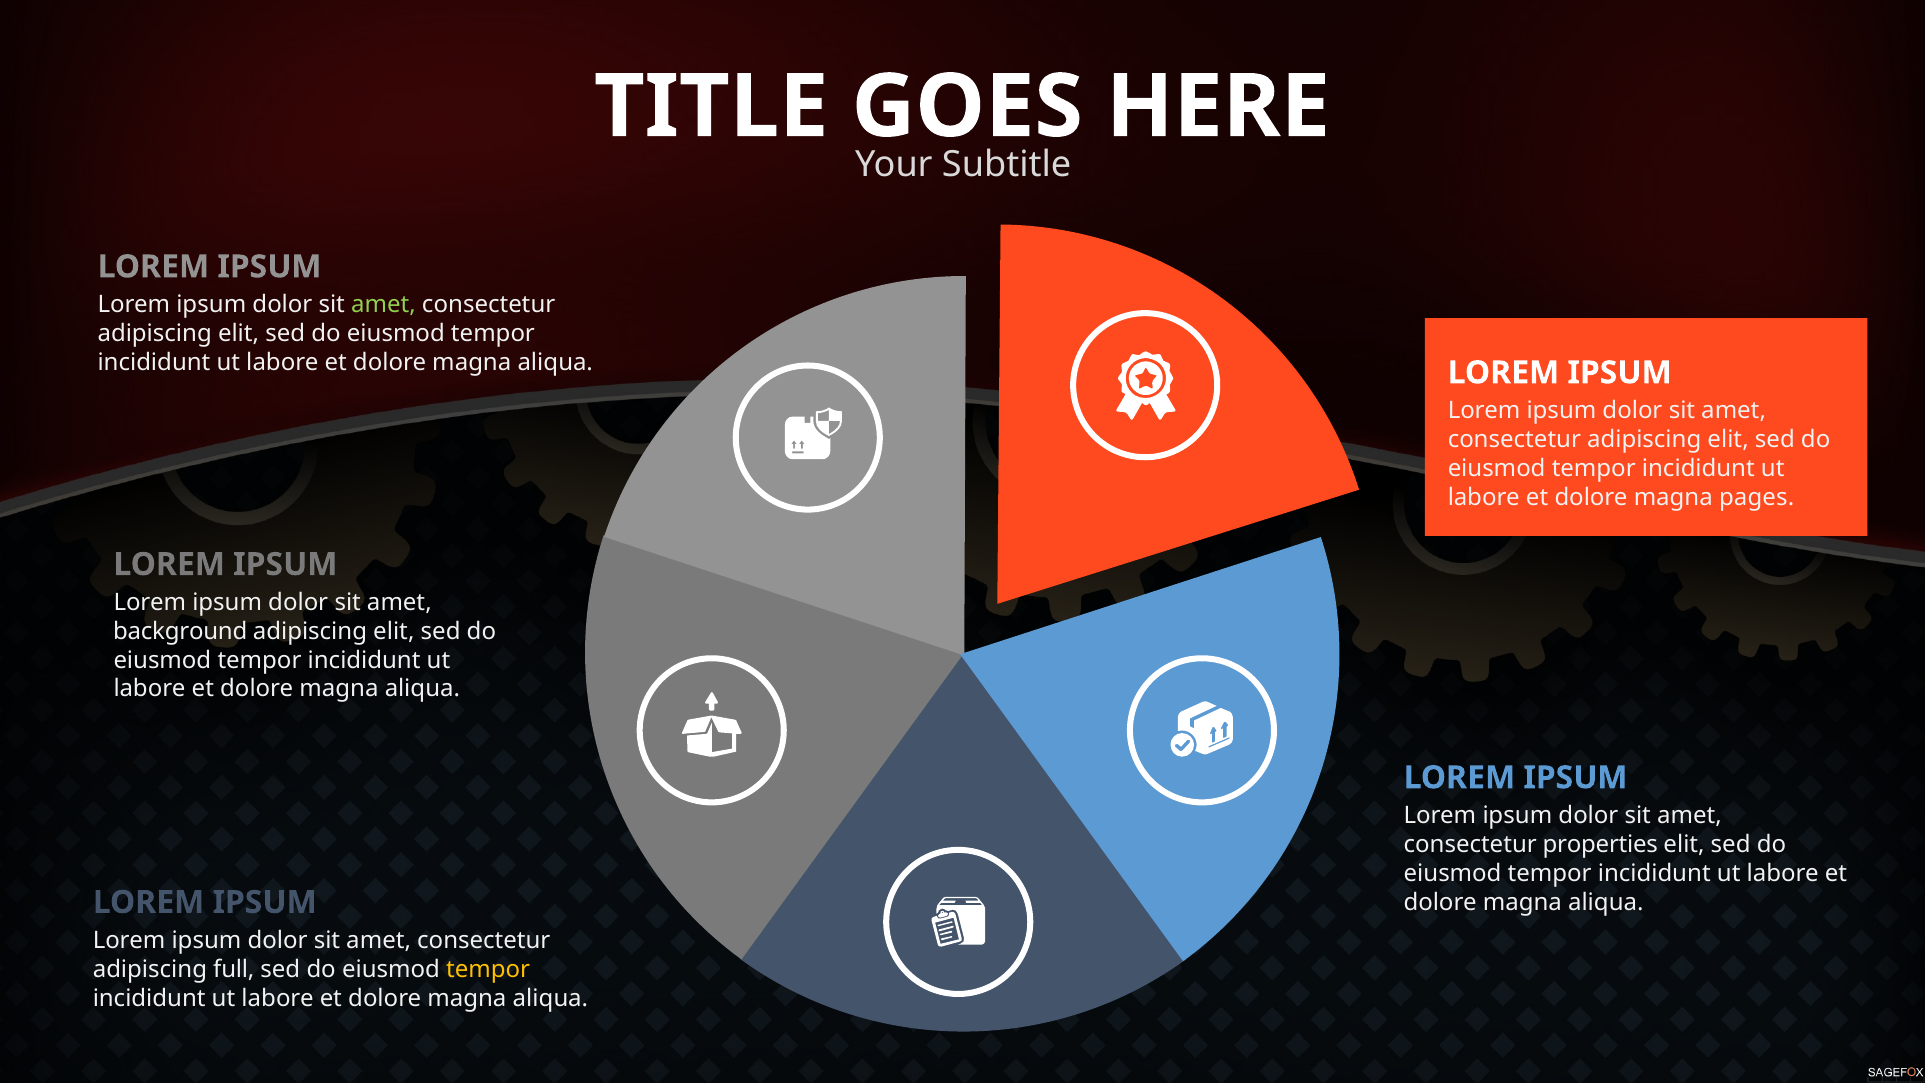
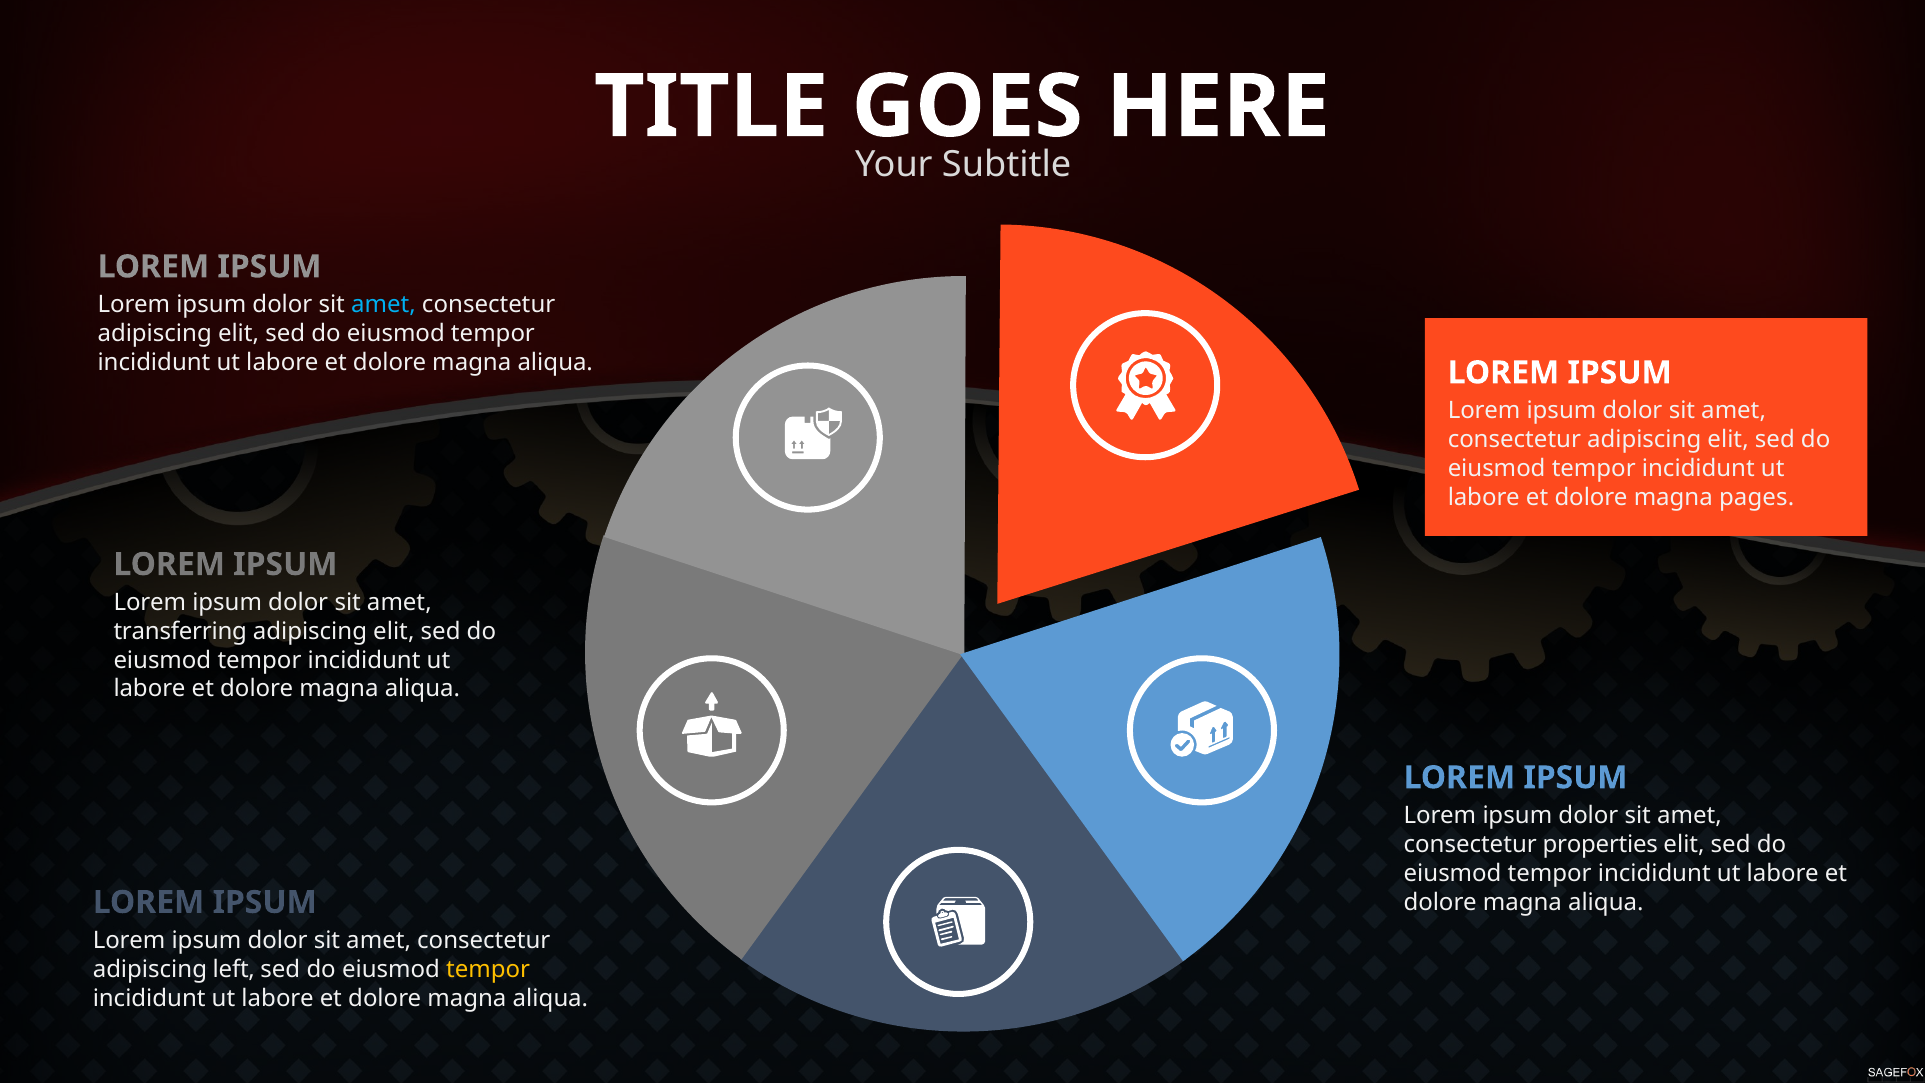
amet at (383, 305) colour: light green -> light blue
background: background -> transferring
full: full -> left
